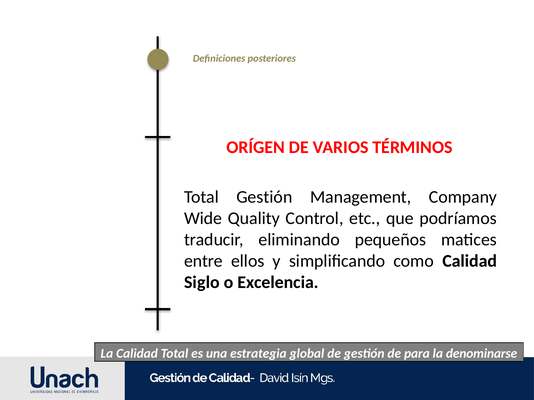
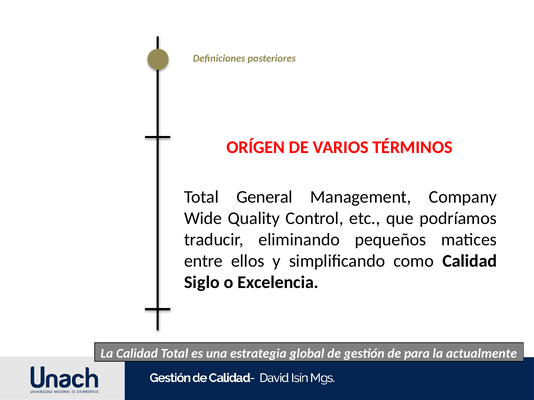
Total Gestión: Gestión -> General
denominarse: denominarse -> actualmente
